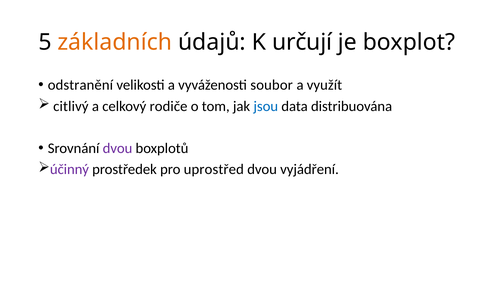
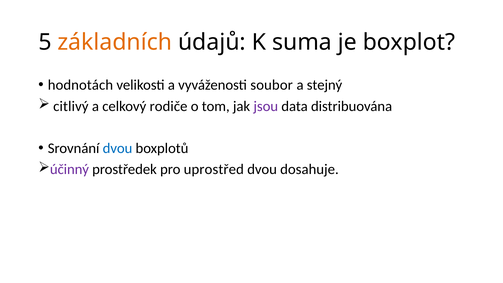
určují: určují -> suma
odstranění: odstranění -> hodnotách
využít: využít -> stejný
jsou colour: blue -> purple
dvou at (118, 148) colour: purple -> blue
vyjádření: vyjádření -> dosahuje
